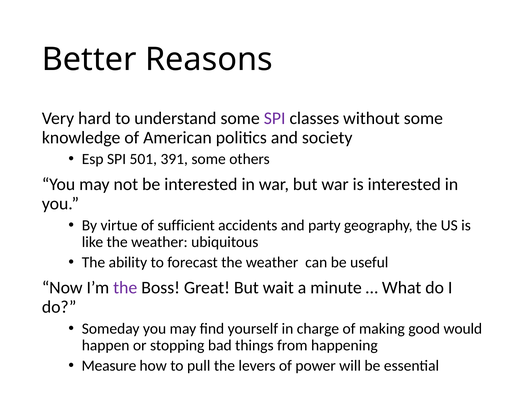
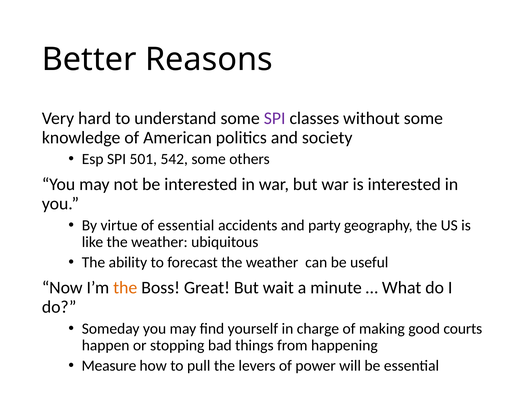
391: 391 -> 542
of sufficient: sufficient -> essential
the at (125, 288) colour: purple -> orange
would: would -> courts
